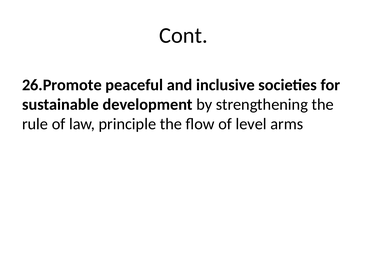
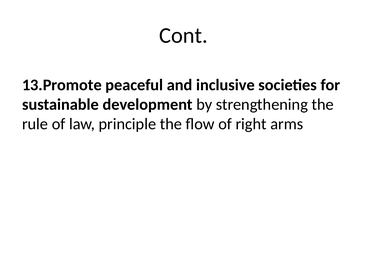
26.Promote: 26.Promote -> 13.Promote
level: level -> right
